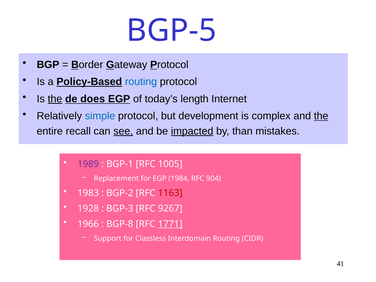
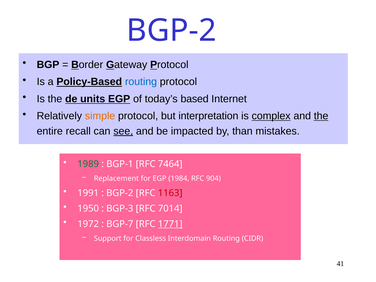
BGP-5 at (171, 30): BGP-5 -> BGP-2
the at (55, 99) underline: present -> none
does: does -> units
length: length -> based
simple colour: blue -> orange
development: development -> interpretation
complex underline: none -> present
impacted underline: present -> none
1989 colour: purple -> green
1005: 1005 -> 7464
1983: 1983 -> 1991
1928: 1928 -> 1950
9267: 9267 -> 7014
1966: 1966 -> 1972
BGP-8: BGP-8 -> BGP-7
